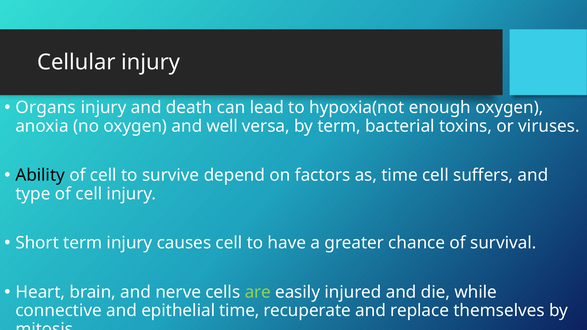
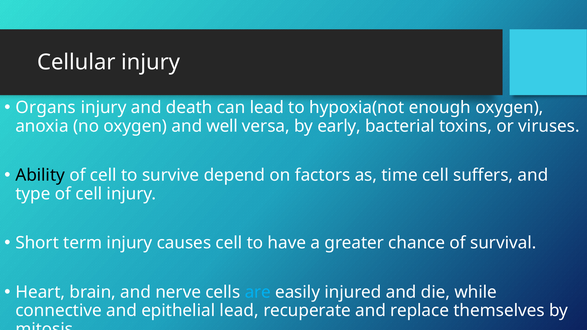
by term: term -> early
are colour: light green -> light blue
epithelial time: time -> lead
